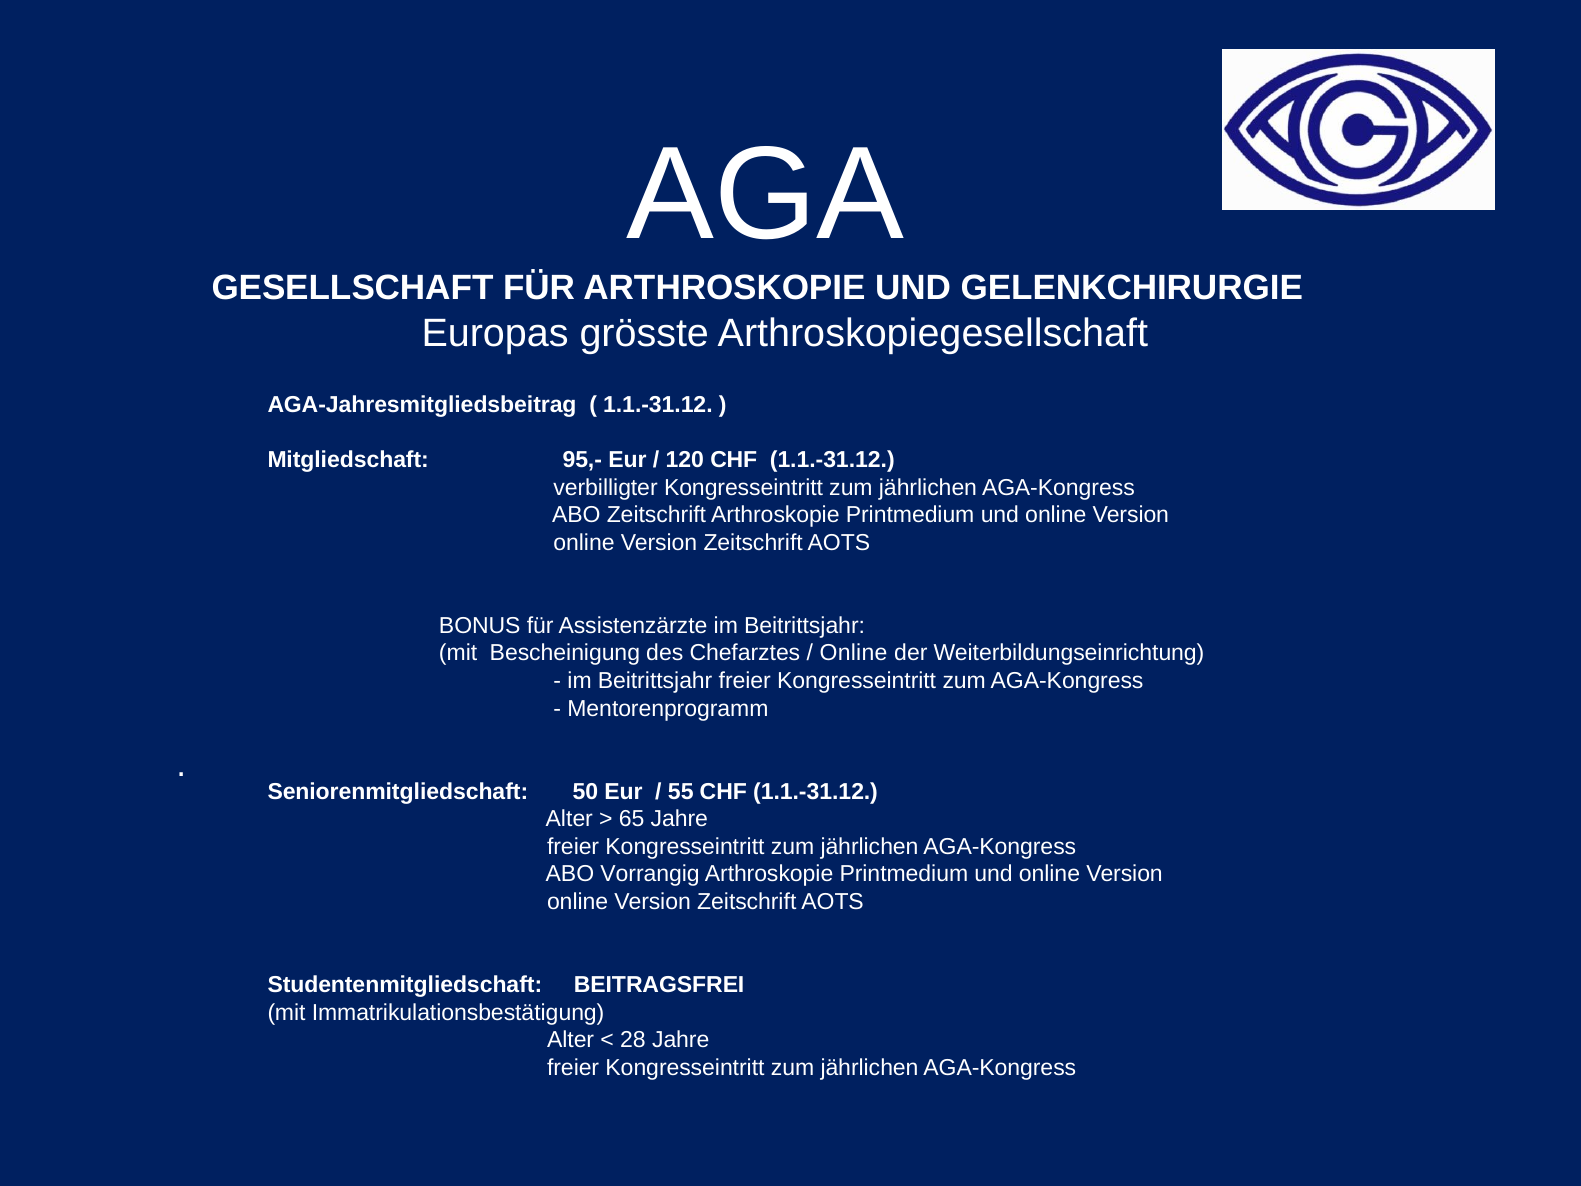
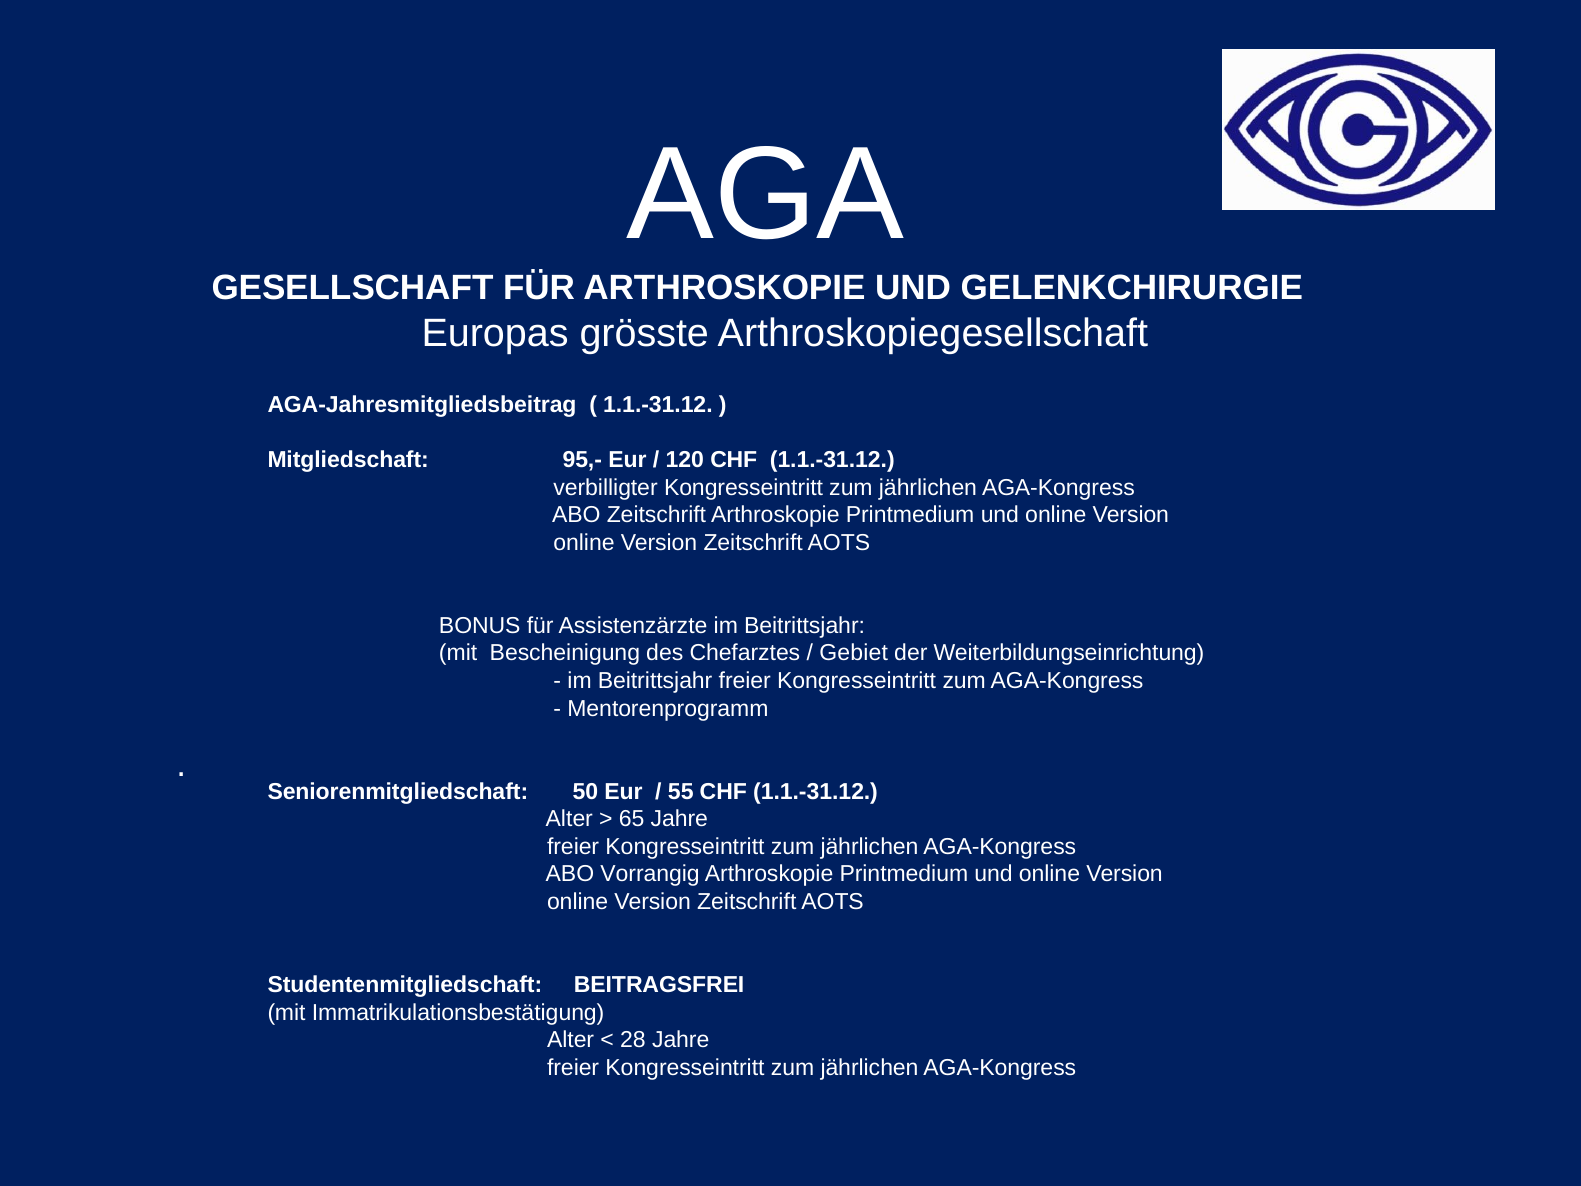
Online at (854, 653): Online -> Gebiet
